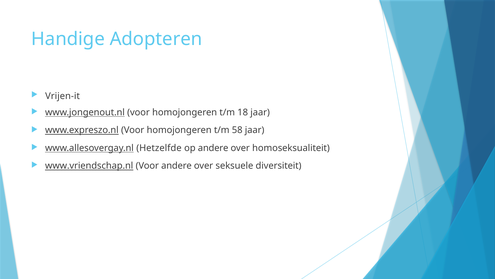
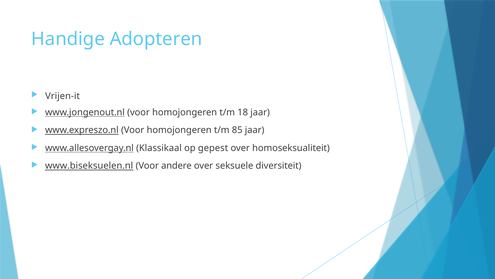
58: 58 -> 85
Hetzelfde: Hetzelfde -> Klassikaal
op andere: andere -> gepest
www.vriendschap.nl: www.vriendschap.nl -> www.biseksuelen.nl
